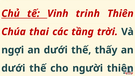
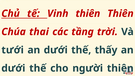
Vinh trinh: trinh -> thiên
ngợi: ngợi -> tưới
